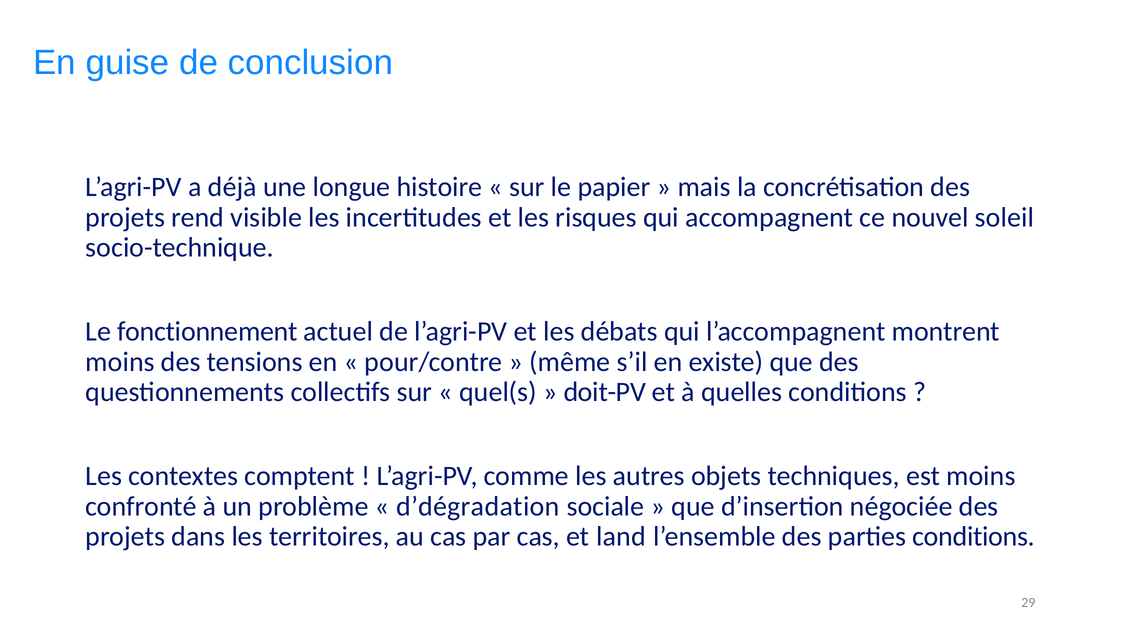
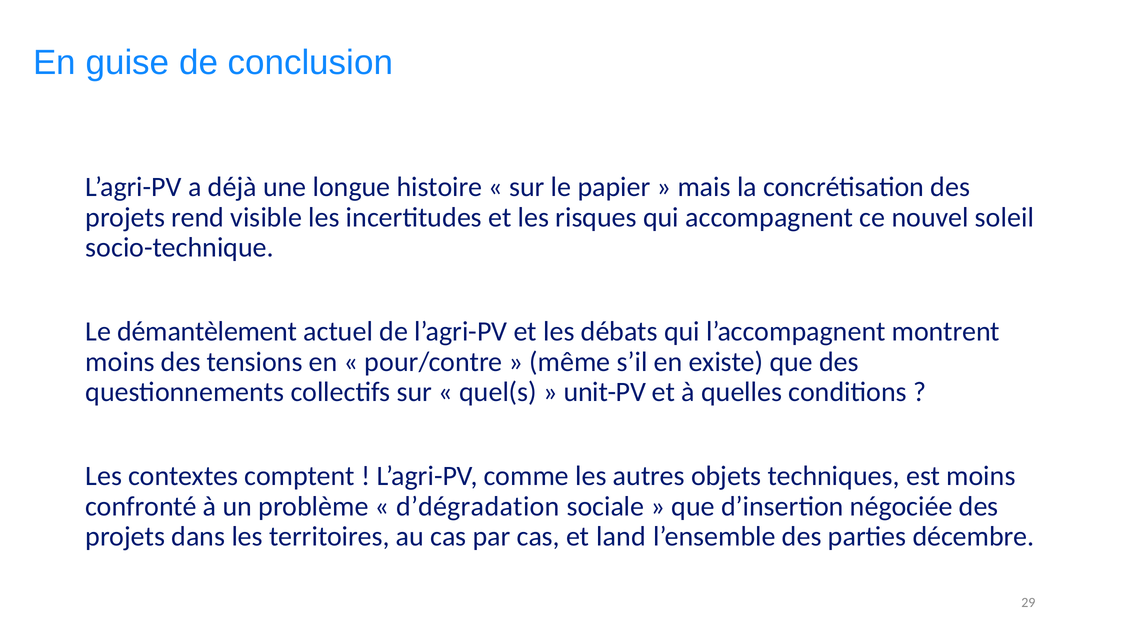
fonctionnement: fonctionnement -> démantèlement
doit-PV: doit-PV -> unit-PV
parties conditions: conditions -> décembre
